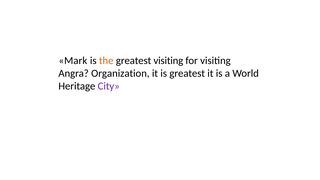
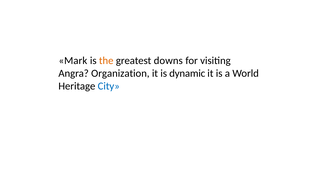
greatest visiting: visiting -> downs
is greatest: greatest -> dynamic
City colour: purple -> blue
